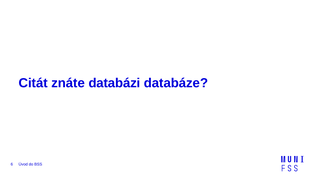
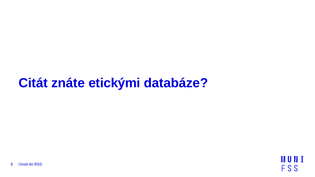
databázi: databázi -> etickými
